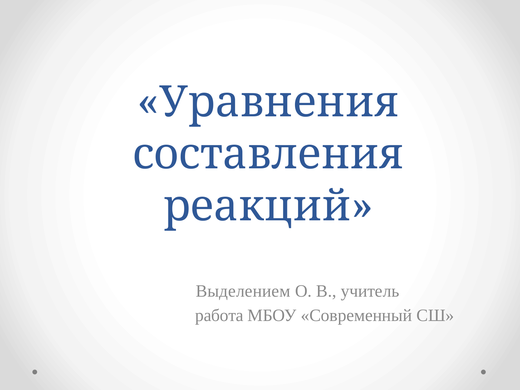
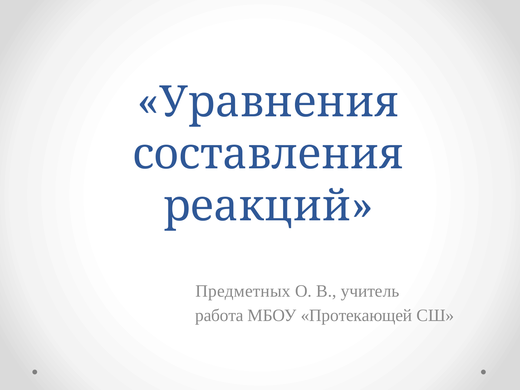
Выделением: Выделением -> Предметных
Современный: Современный -> Протекающей
